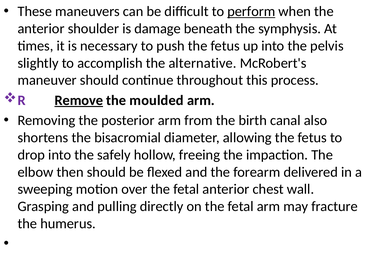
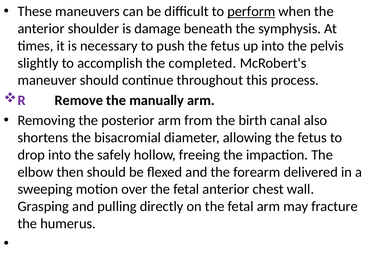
alternative: alternative -> completed
Remove underline: present -> none
moulded: moulded -> manually
